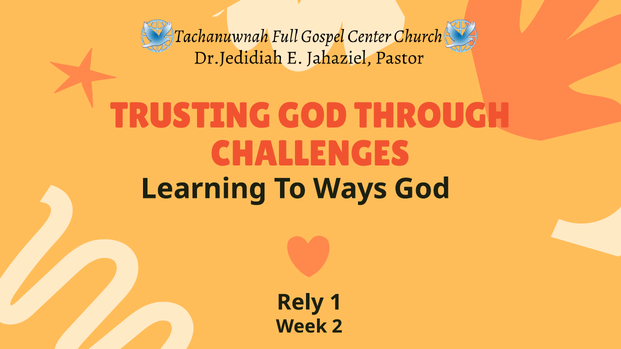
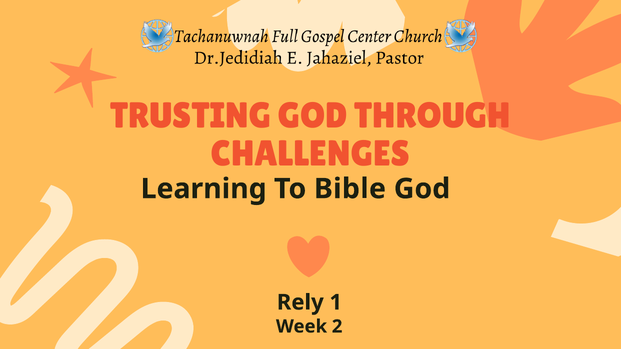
Ways: Ways -> Bible
